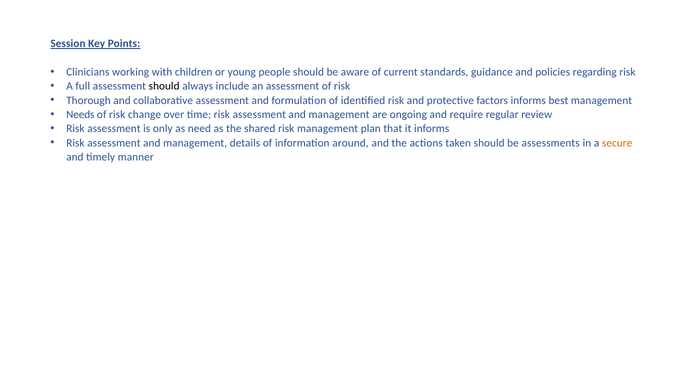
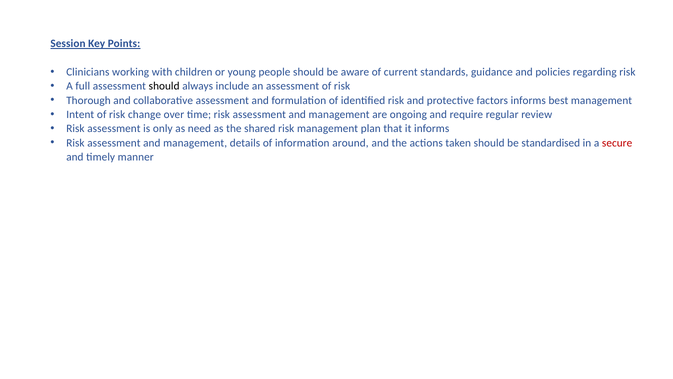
Needs: Needs -> Intent
assessments: assessments -> standardised
secure colour: orange -> red
